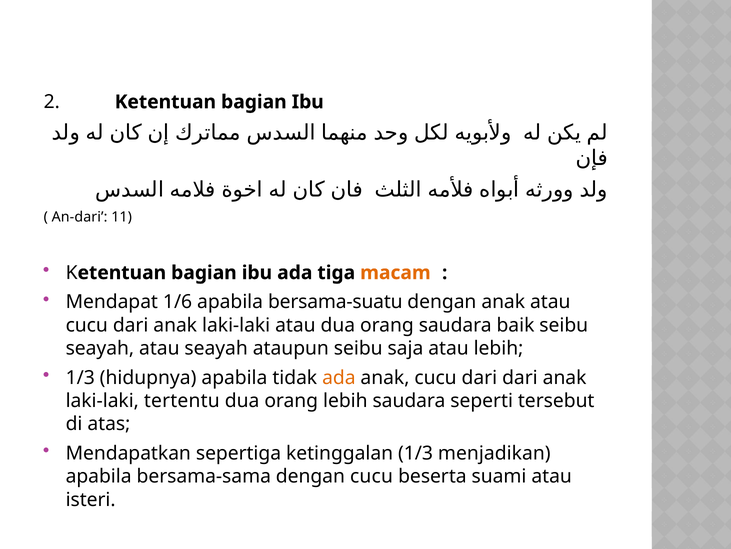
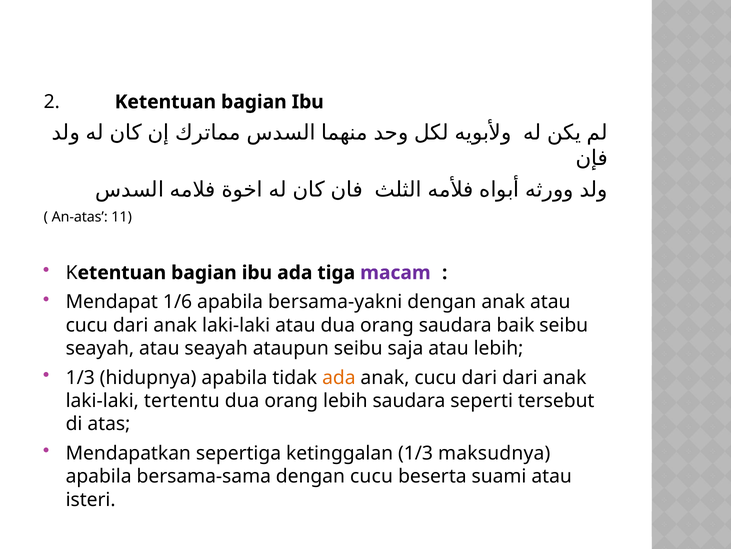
An-dari: An-dari -> An-atas
macam colour: orange -> purple
bersama-suatu: bersama-suatu -> bersama-yakni
menjadikan: menjadikan -> maksudnya
